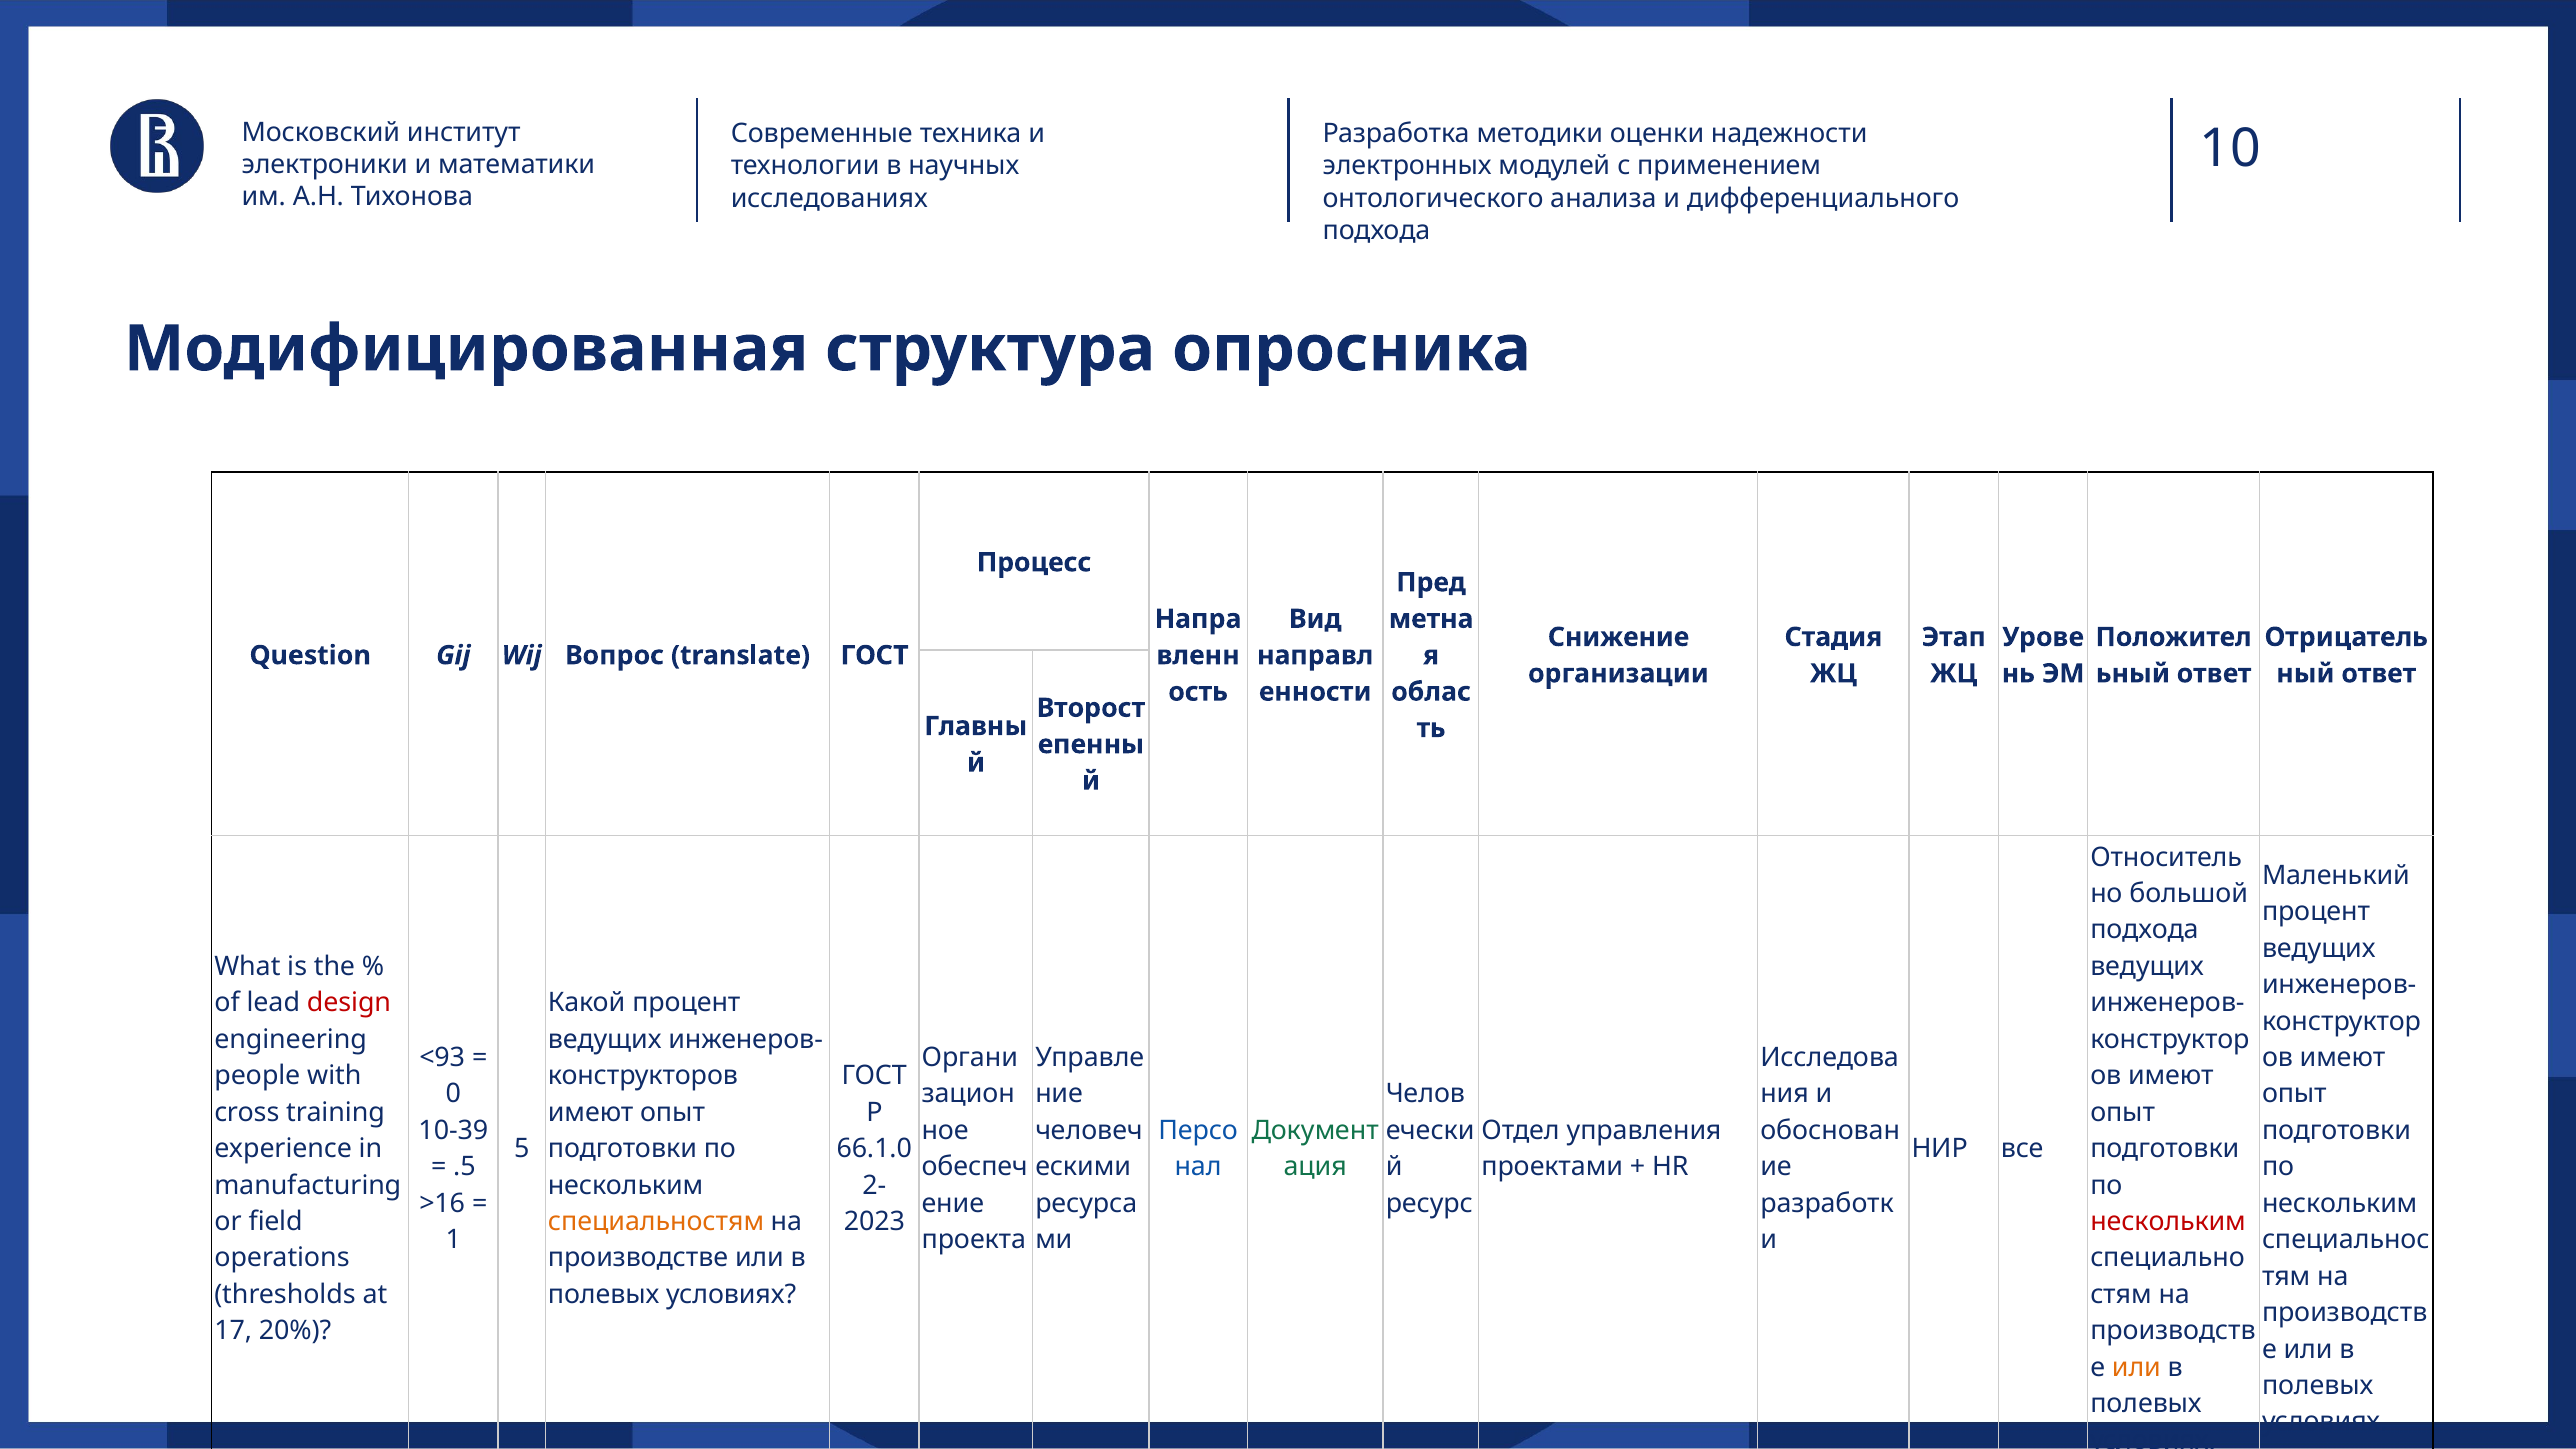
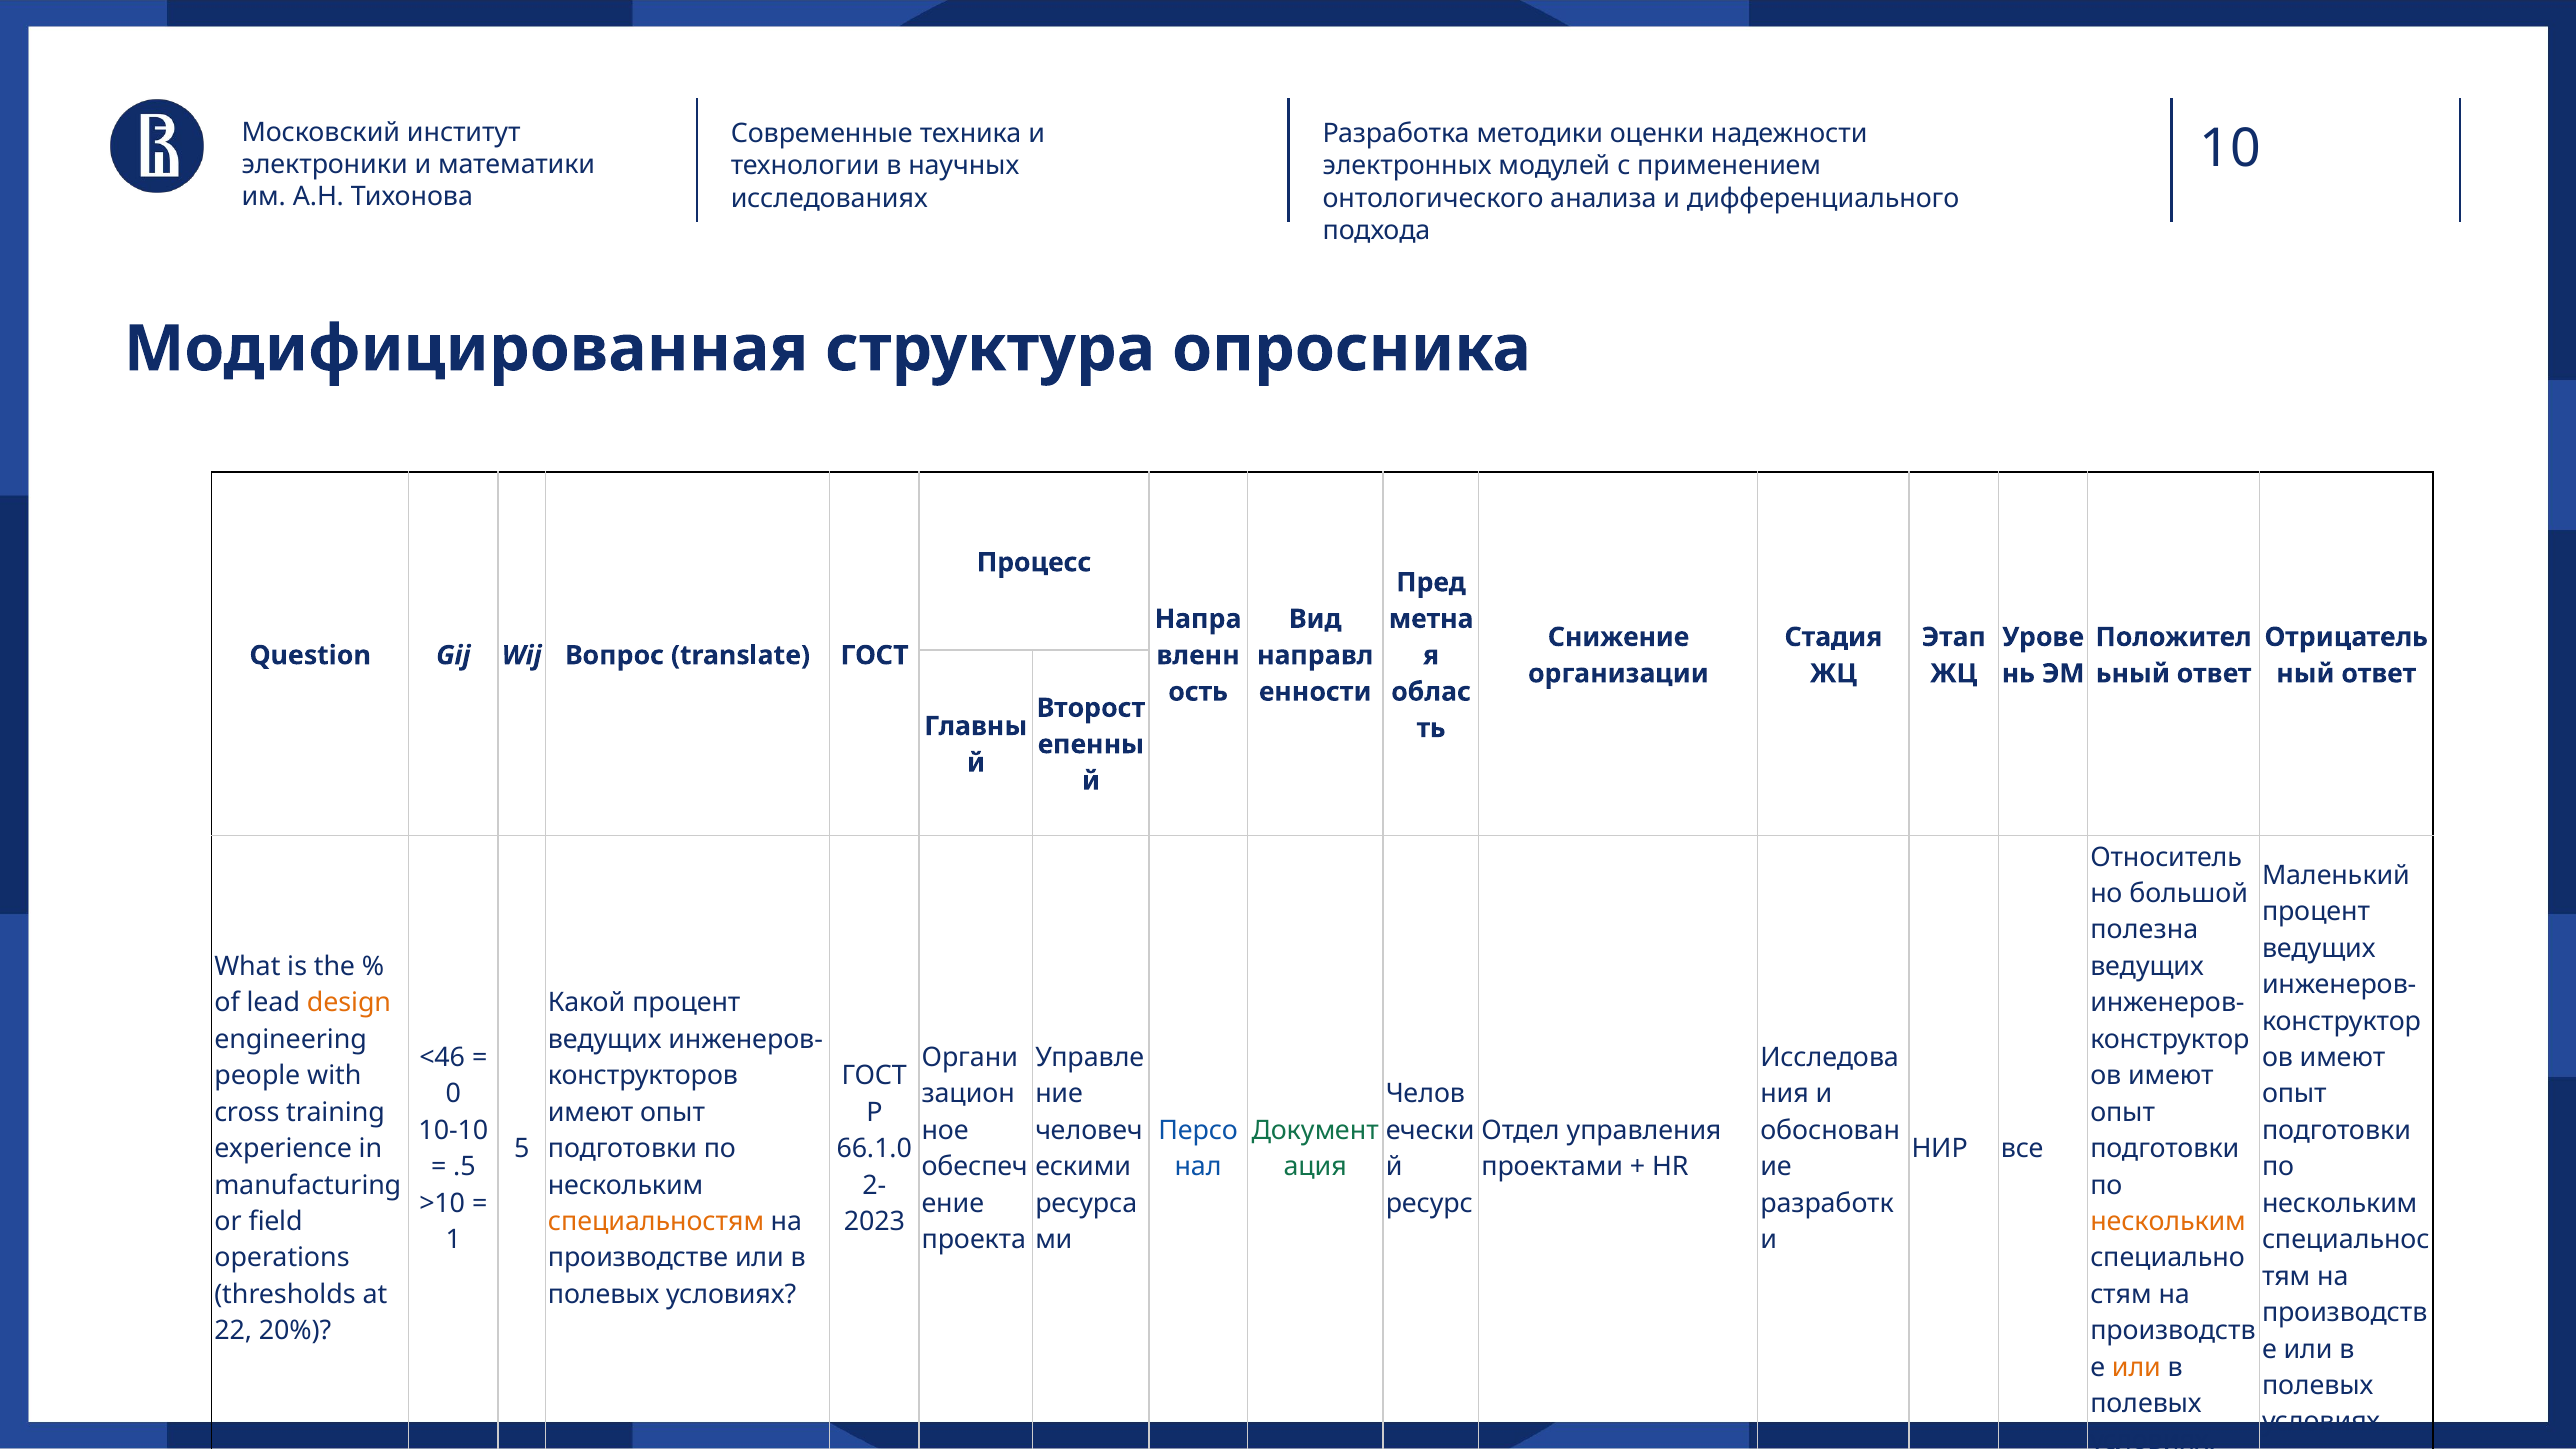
подхода at (2144, 930): подхода -> полезна
design colour: red -> orange
<93: <93 -> <46
10-39: 10-39 -> 10-10
>16: >16 -> >10
нескольким at (2168, 1222) colour: red -> orange
17: 17 -> 22
